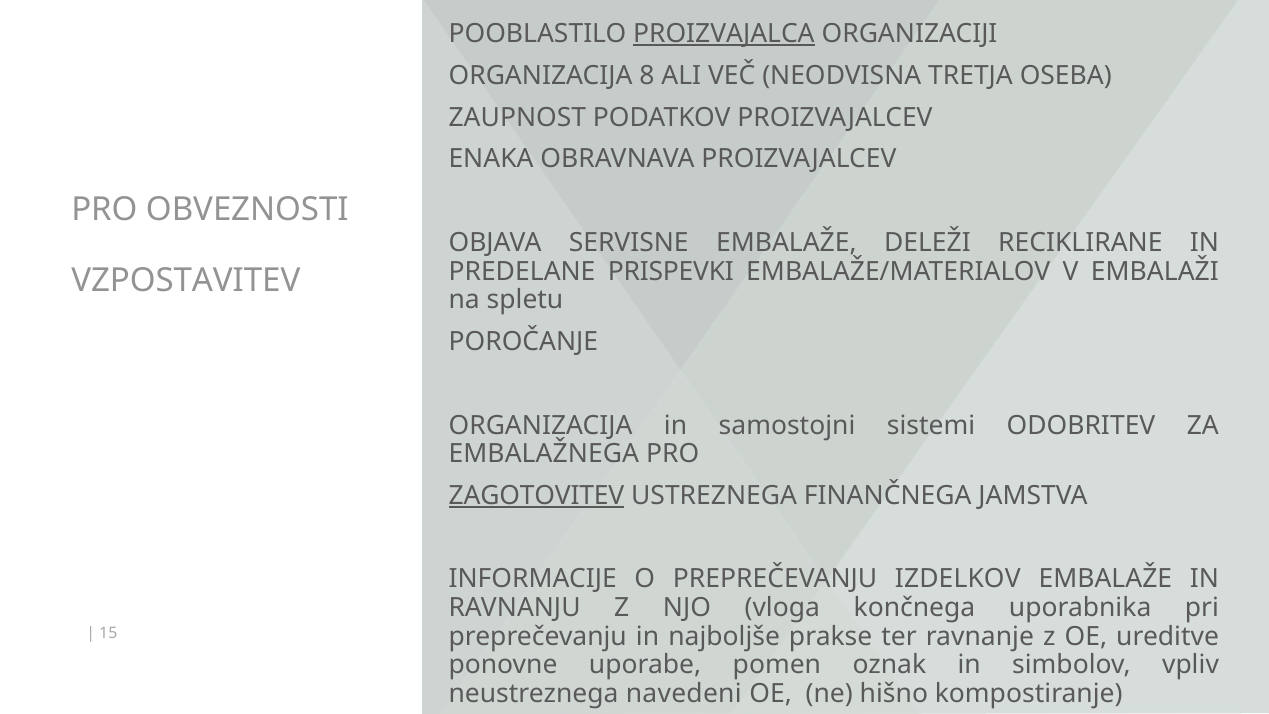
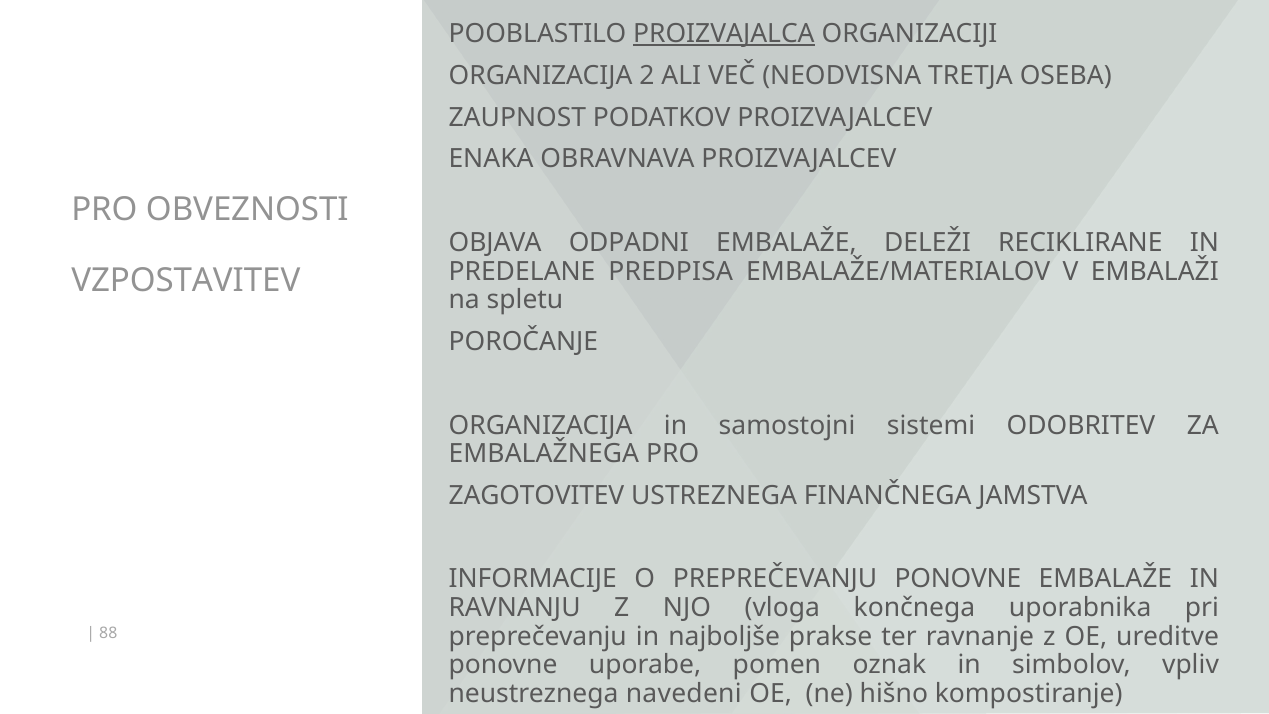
8: 8 -> 2
SERVISNE: SERVISNE -> ODPADNI
PRISPEVKI: PRISPEVKI -> PREDPISA
ZAGOTOVITEV underline: present -> none
PREPREČEVANJU IZDELKOV: IZDELKOV -> PONOVNE
15: 15 -> 88
